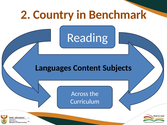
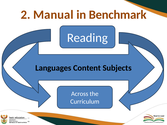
Country: Country -> Manual
